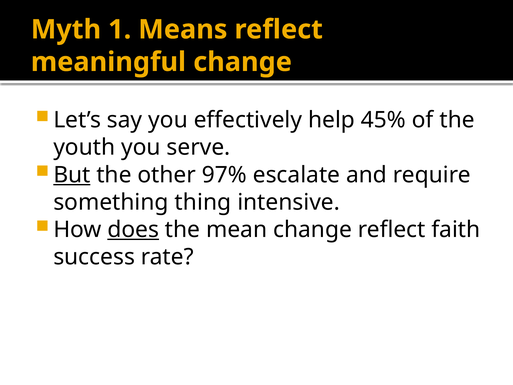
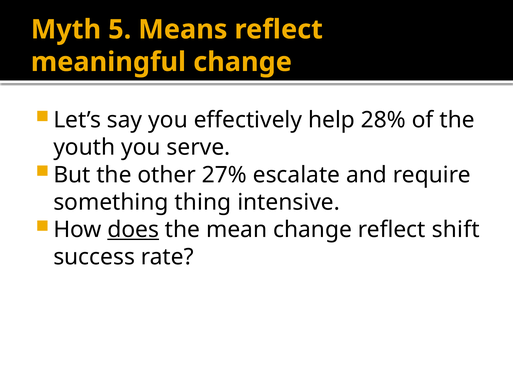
1: 1 -> 5
45%: 45% -> 28%
But underline: present -> none
97%: 97% -> 27%
faith: faith -> shift
